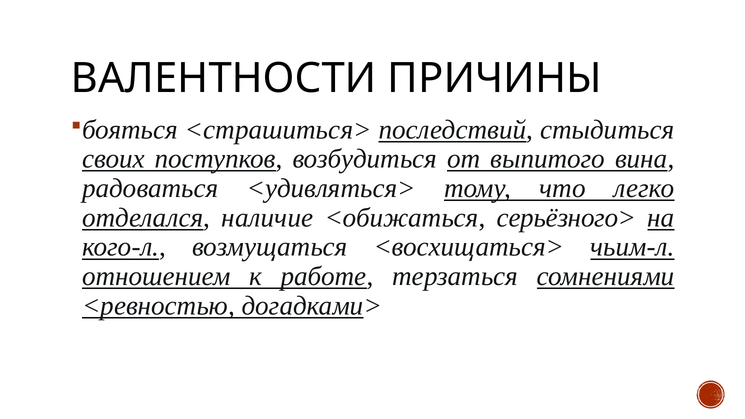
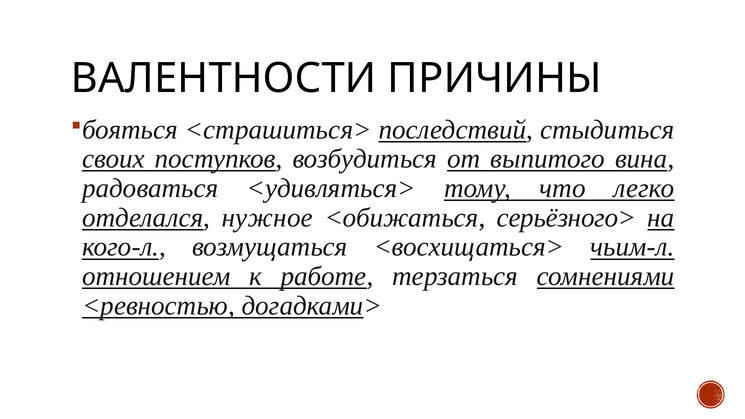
наличие: наличие -> нужное
